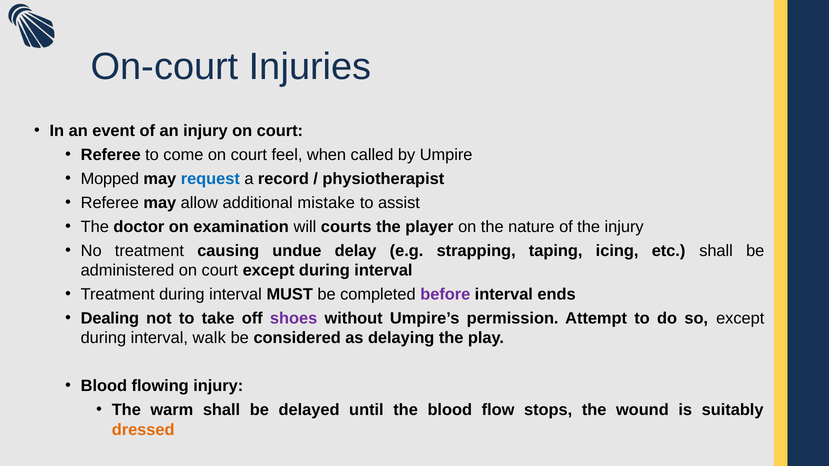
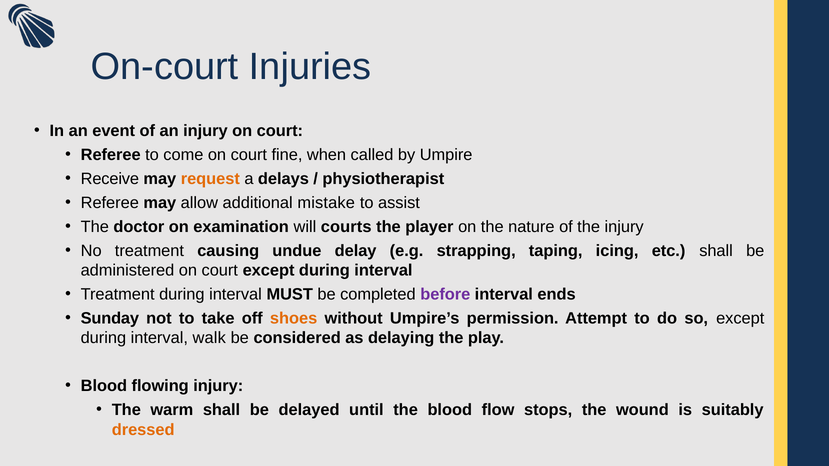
feel: feel -> fine
Mopped: Mopped -> Receive
request colour: blue -> orange
record: record -> delays
Dealing: Dealing -> Sunday
shoes colour: purple -> orange
